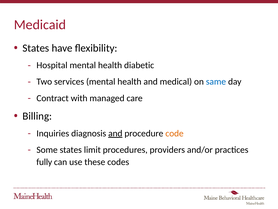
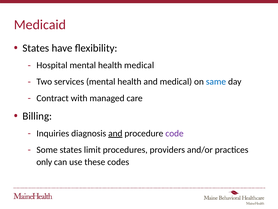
health diabetic: diabetic -> medical
code colour: orange -> purple
fully: fully -> only
